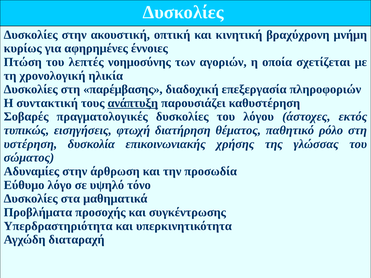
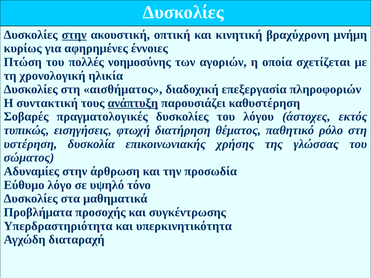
στην at (74, 35) underline: none -> present
λεπτές: λεπτές -> πολλές
παρέμβασης: παρέμβασης -> αισθήματος
